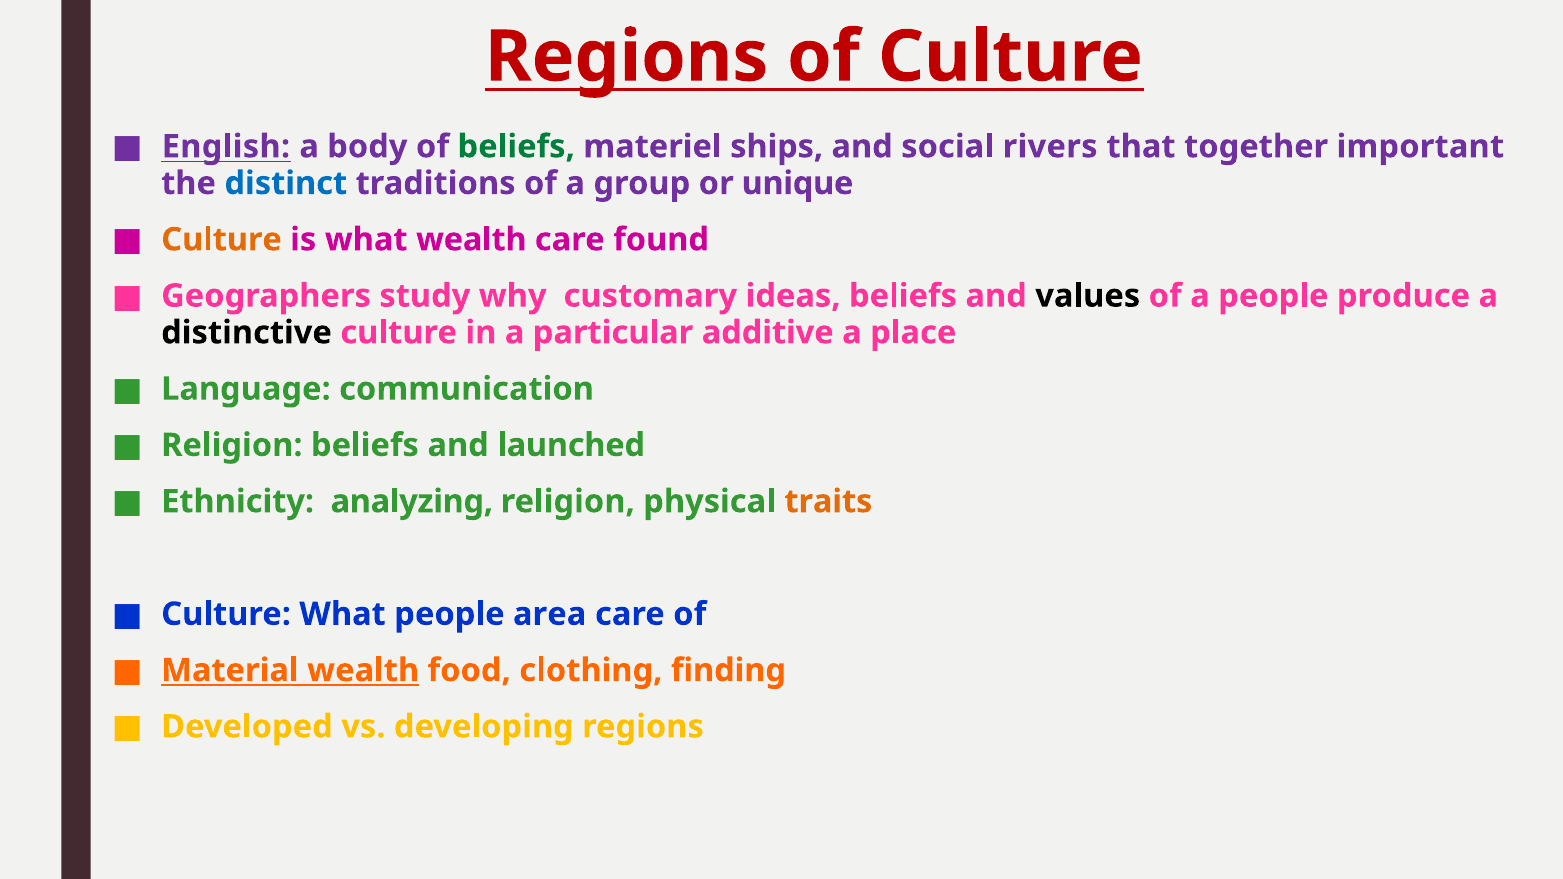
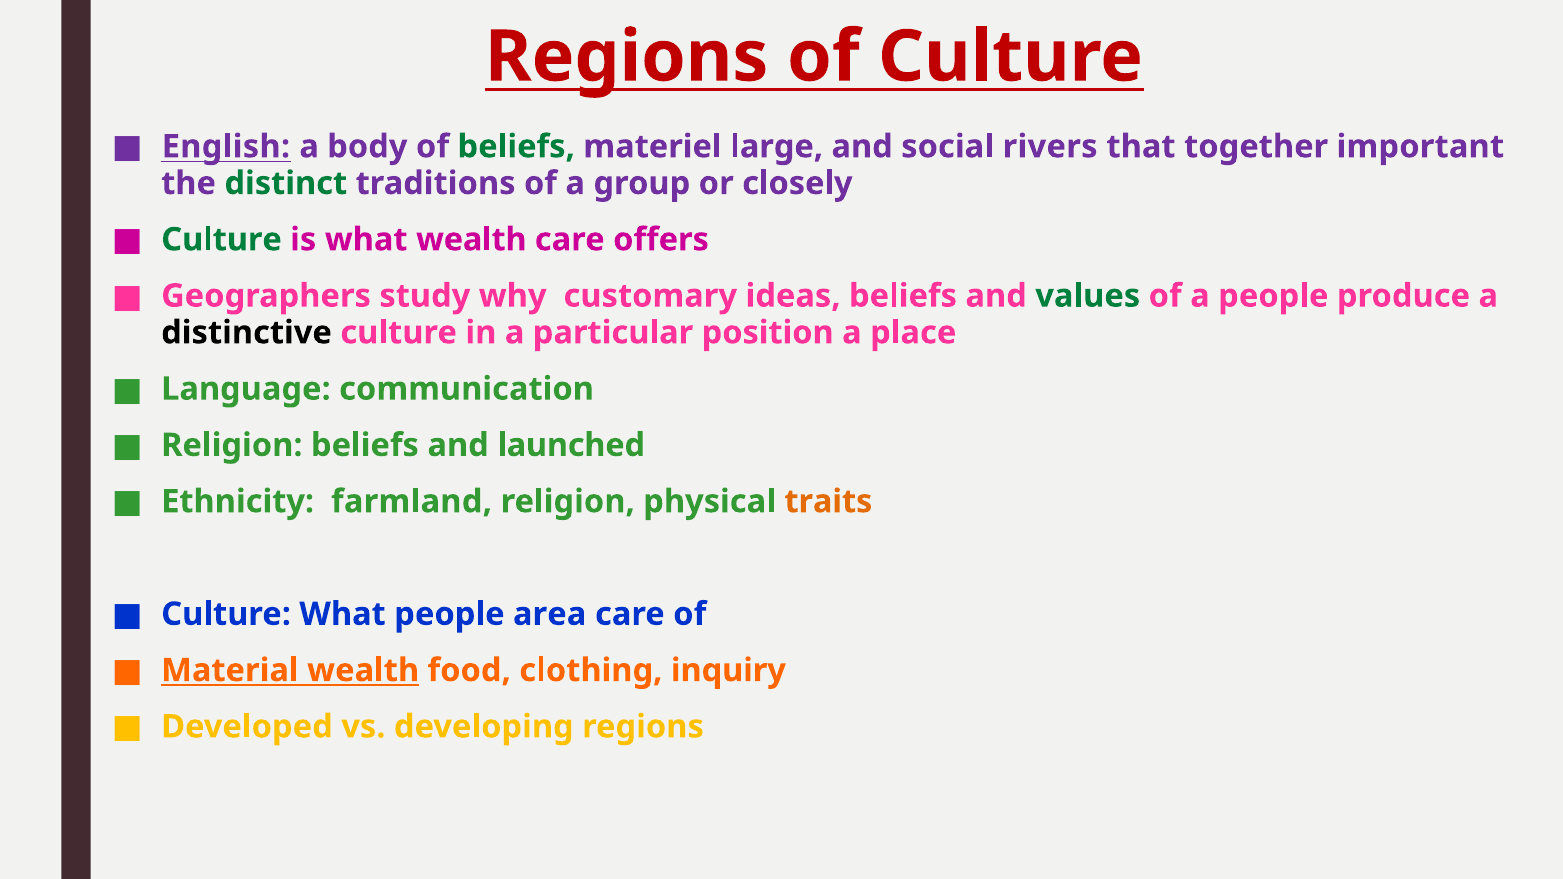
ships: ships -> large
distinct colour: blue -> green
unique: unique -> closely
Culture at (221, 240) colour: orange -> green
found: found -> offers
values colour: black -> green
additive: additive -> position
analyzing: analyzing -> farmland
finding: finding -> inquiry
